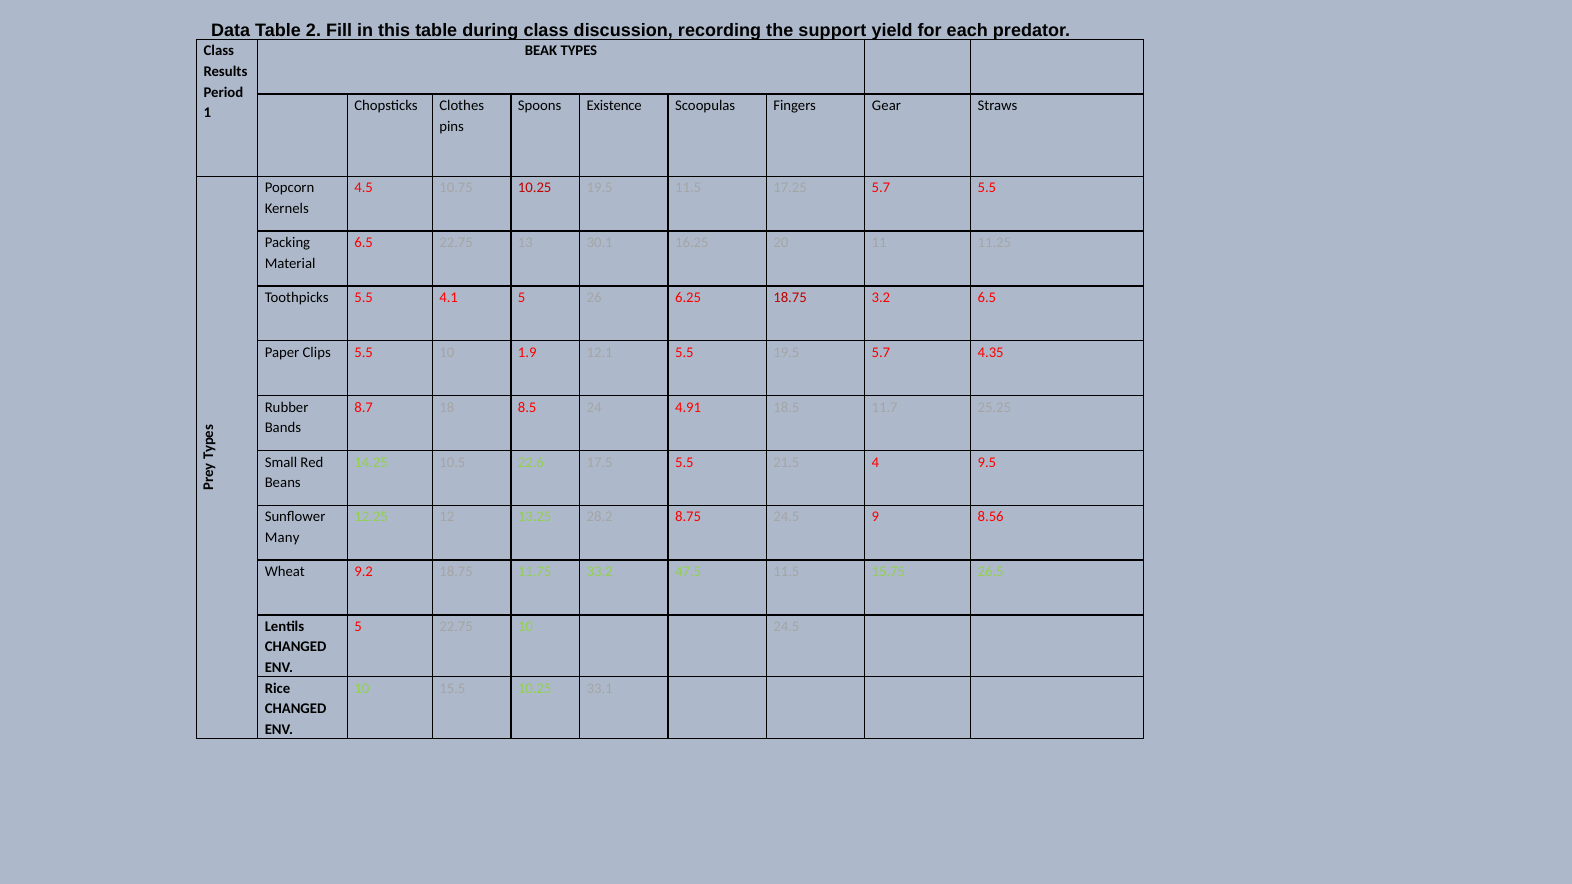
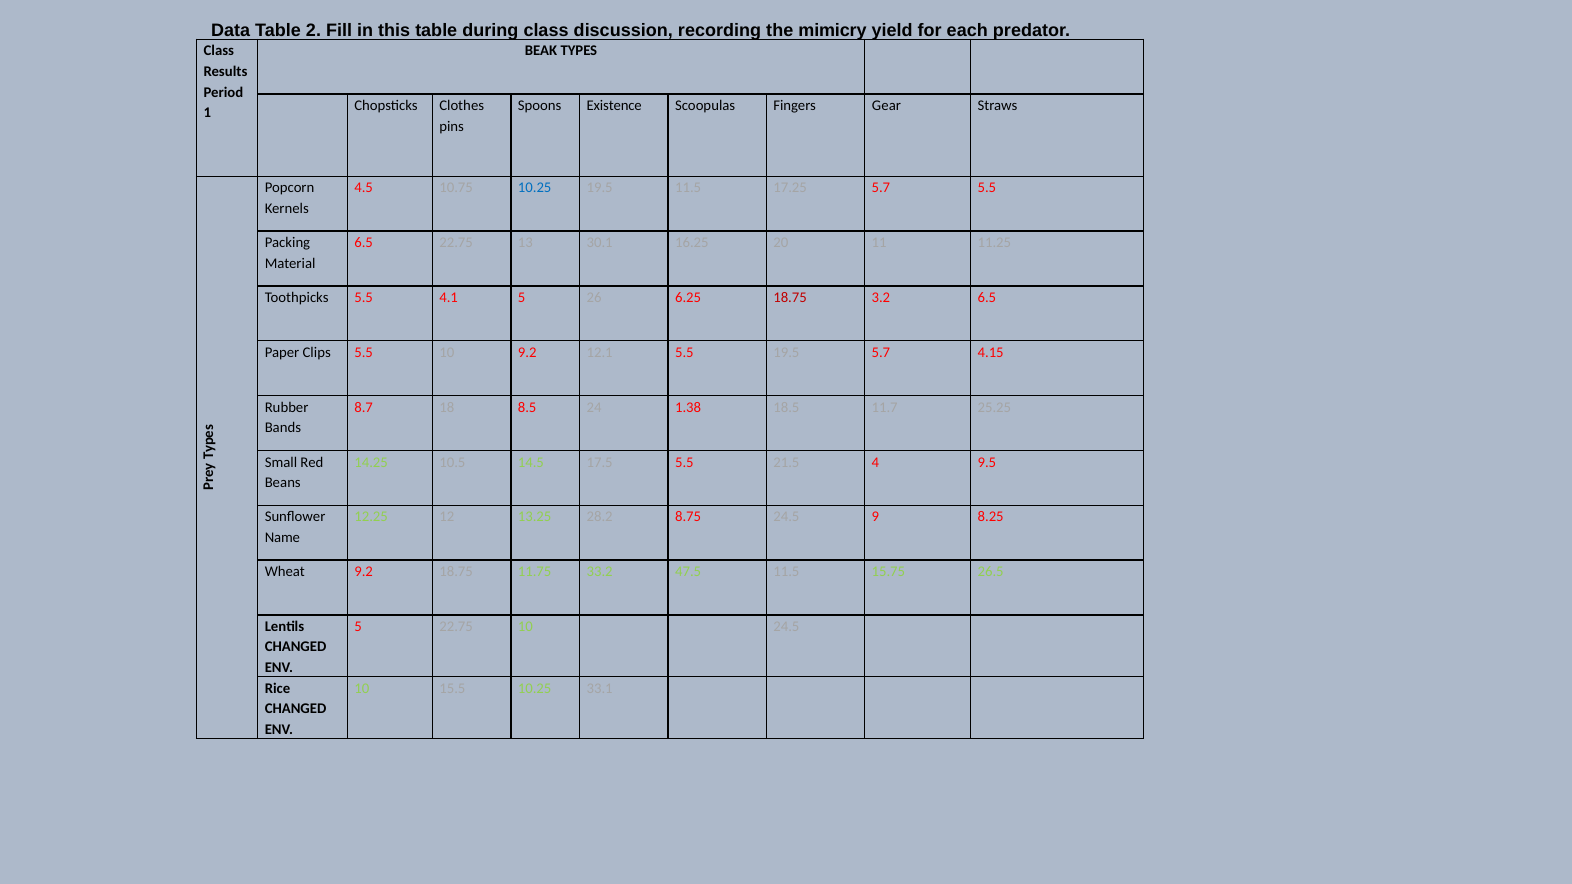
support: support -> mimicry
10.25 at (535, 188) colour: red -> blue
10 1.9: 1.9 -> 9.2
4.35: 4.35 -> 4.15
4.91: 4.91 -> 1.38
22.6: 22.6 -> 14.5
8.56: 8.56 -> 8.25
Many: Many -> Name
